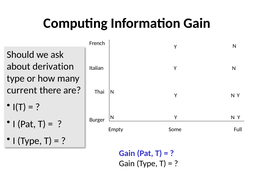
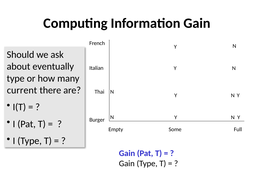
derivation: derivation -> eventually
